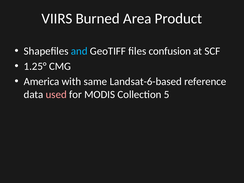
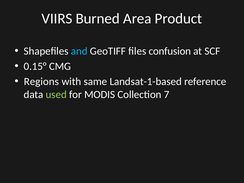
1.25°: 1.25° -> 0.15°
America: America -> Regions
Landsat-6-based: Landsat-6-based -> Landsat-1-based
used colour: pink -> light green
5: 5 -> 7
